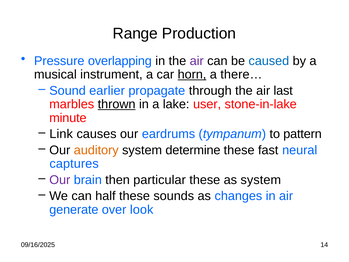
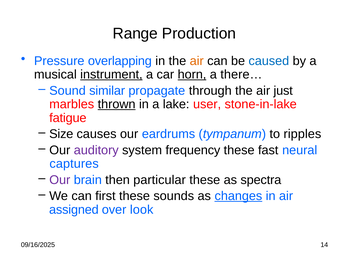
air at (197, 61) colour: purple -> orange
instrument underline: none -> present
earlier: earlier -> similar
last: last -> just
minute: minute -> fatigue
Link: Link -> Size
pattern: pattern -> ripples
auditory colour: orange -> purple
determine: determine -> frequency
as system: system -> spectra
half: half -> first
changes underline: none -> present
generate: generate -> assigned
